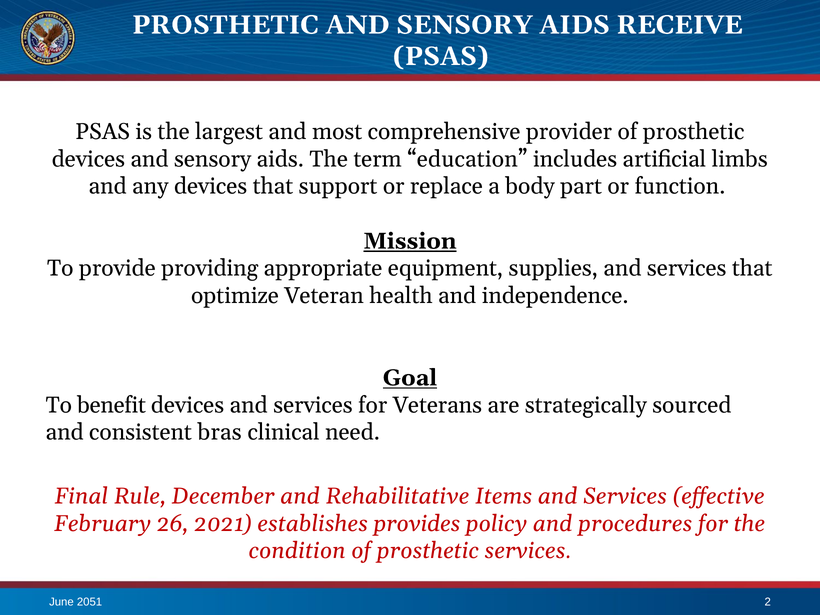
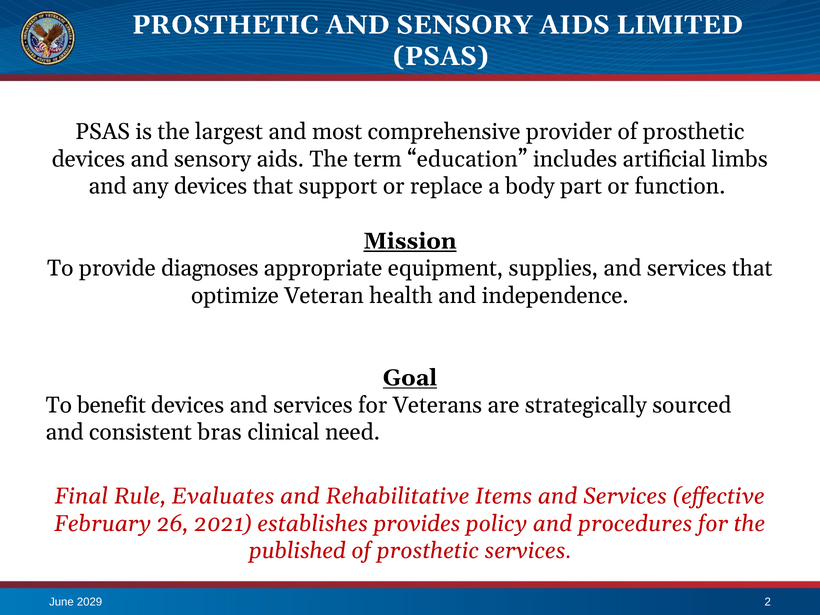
RECEIVE: RECEIVE -> LIMITED
providing: providing -> diagnoses
December: December -> Evaluates
condition: condition -> published
2051: 2051 -> 2029
